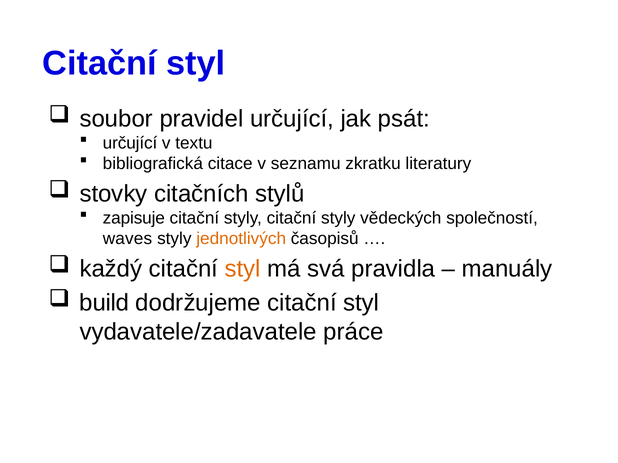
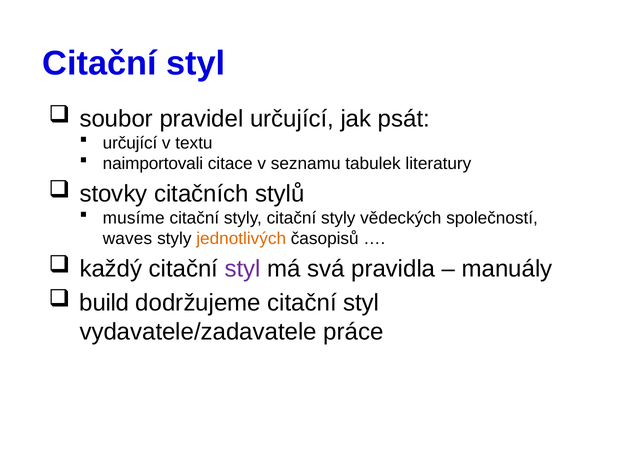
bibliografická: bibliografická -> naimportovali
zkratku: zkratku -> tabulek
zapisuje: zapisuje -> musíme
styl at (243, 269) colour: orange -> purple
